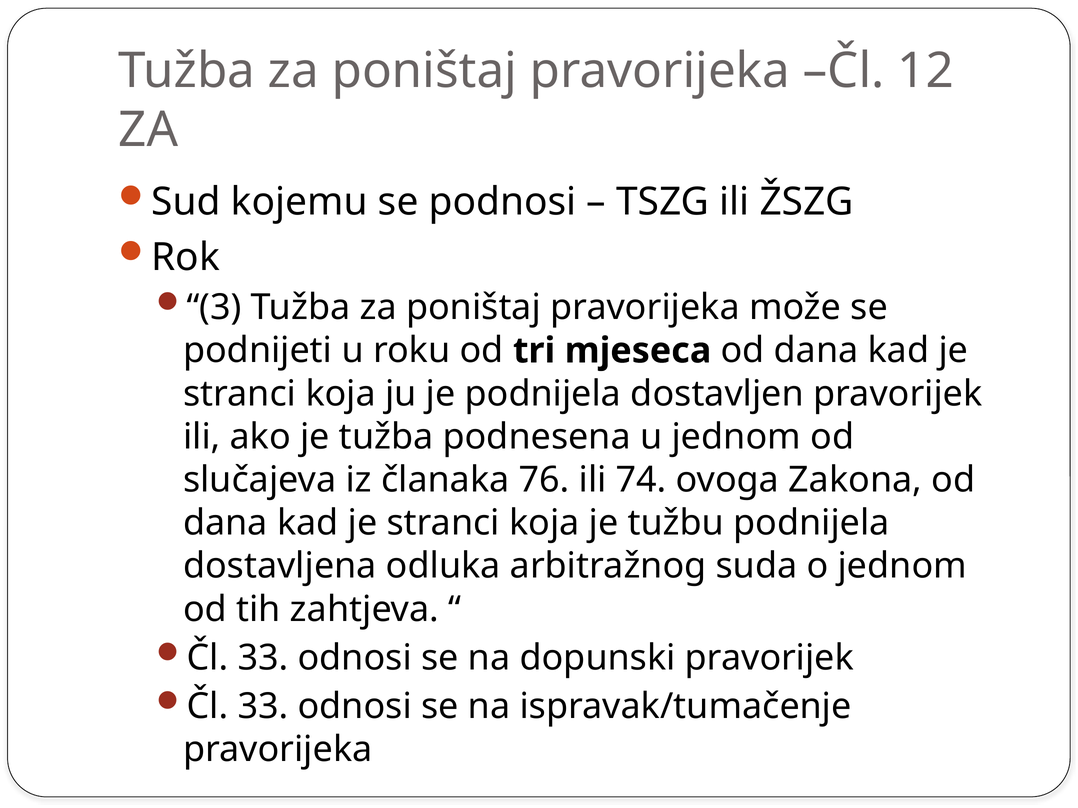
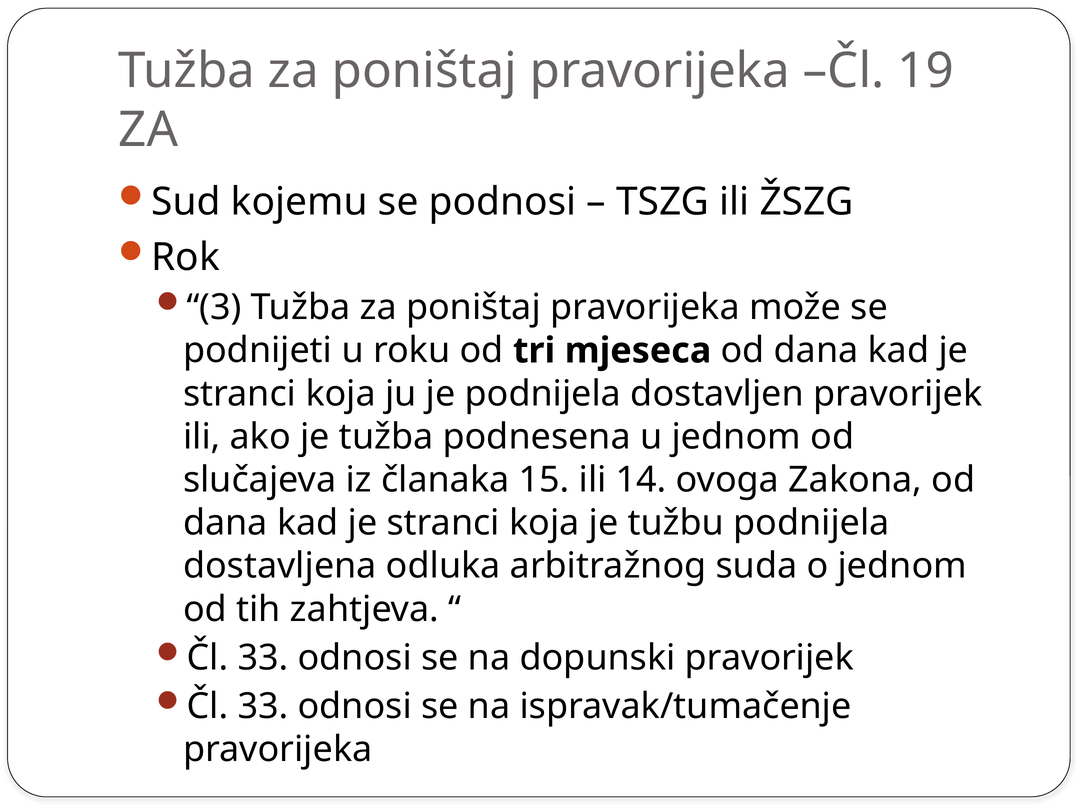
12: 12 -> 19
76: 76 -> 15
74: 74 -> 14
